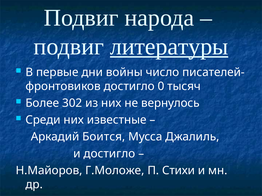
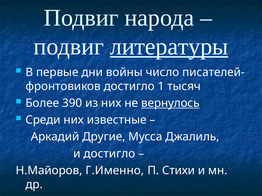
0: 0 -> 1
302: 302 -> 390
вернулось underline: none -> present
Боится: Боится -> Другие
Г.Моложе: Г.Моложе -> Г.Именно
